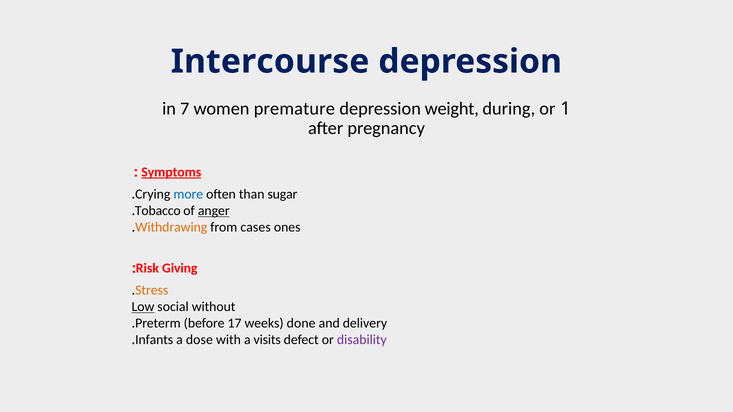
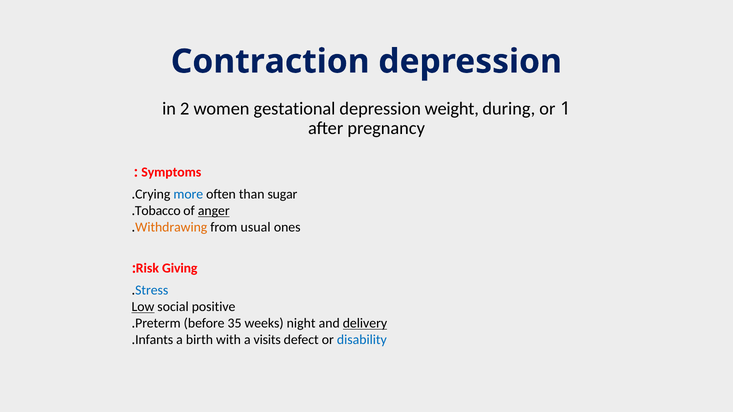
Intercourse: Intercourse -> Contraction
7: 7 -> 2
premature: premature -> gestational
Symptoms underline: present -> none
cases: cases -> usual
Stress colour: orange -> blue
without: without -> positive
17: 17 -> 35
done: done -> night
delivery underline: none -> present
dose: dose -> birth
disability colour: purple -> blue
